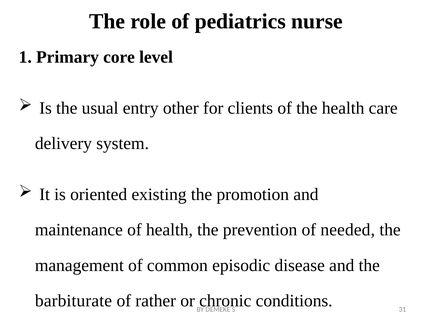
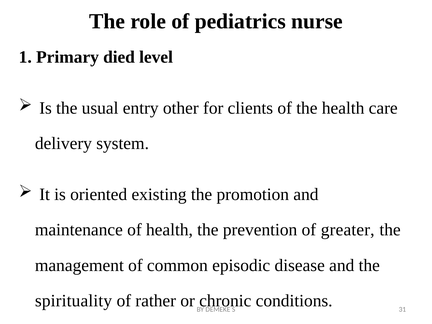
core: core -> died
needed: needed -> greater
barbiturate: barbiturate -> spirituality
